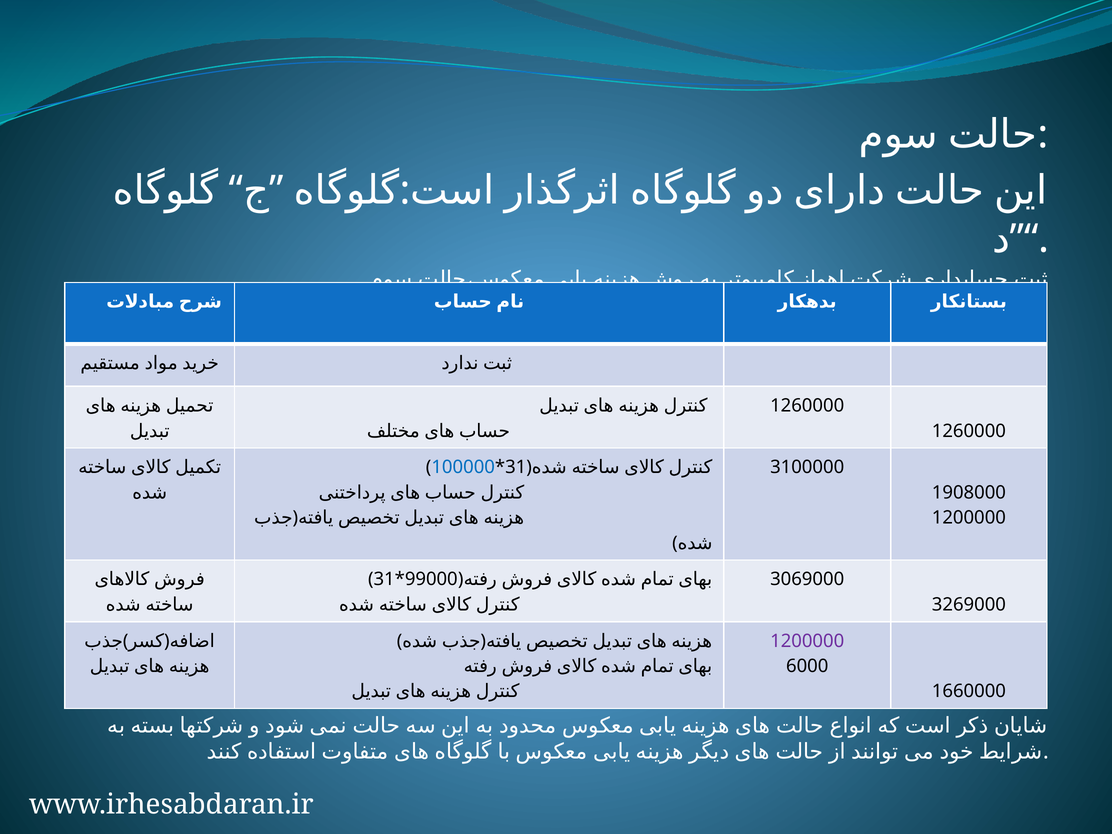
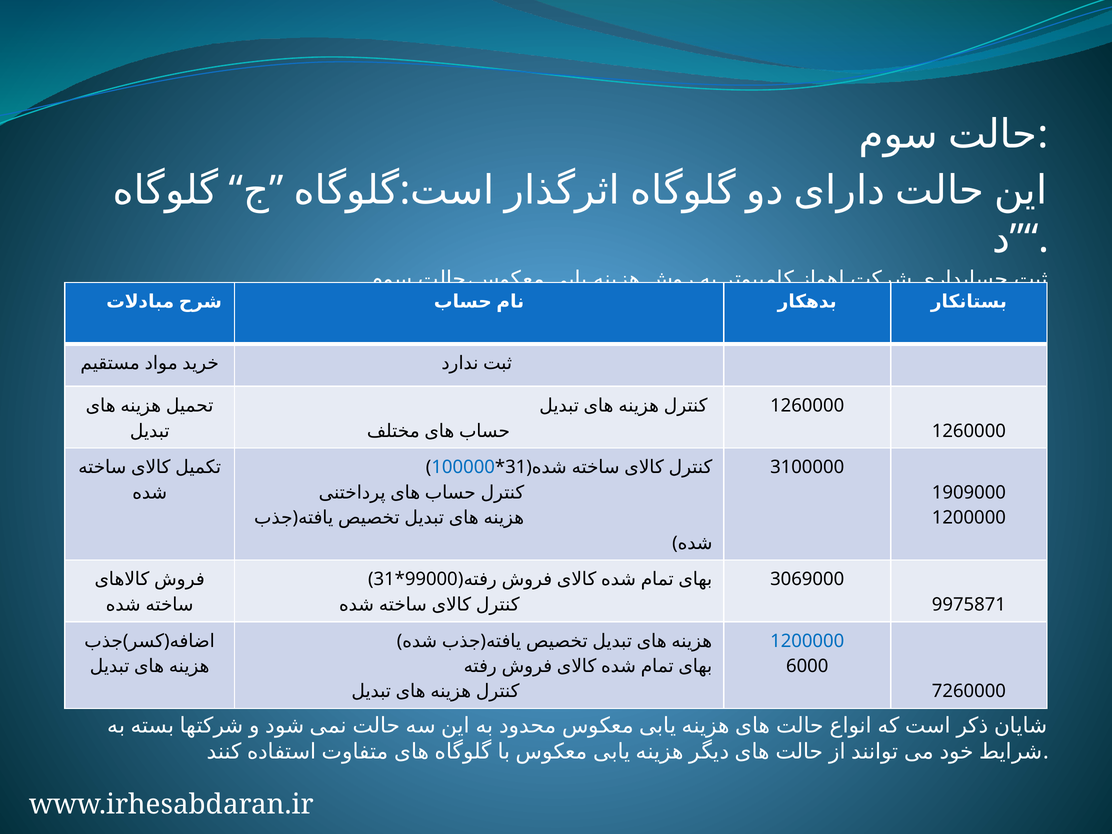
1908000: 1908000 -> 1909000
3269000: 3269000 -> 9975871
1200000 at (807, 641) colour: purple -> blue
1660000: 1660000 -> 7260000
